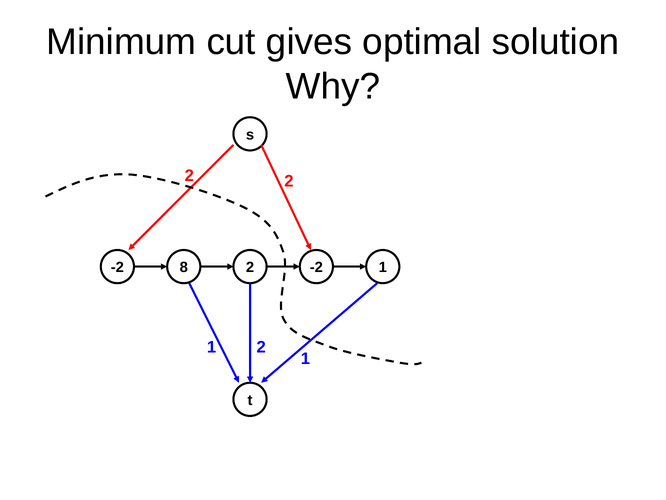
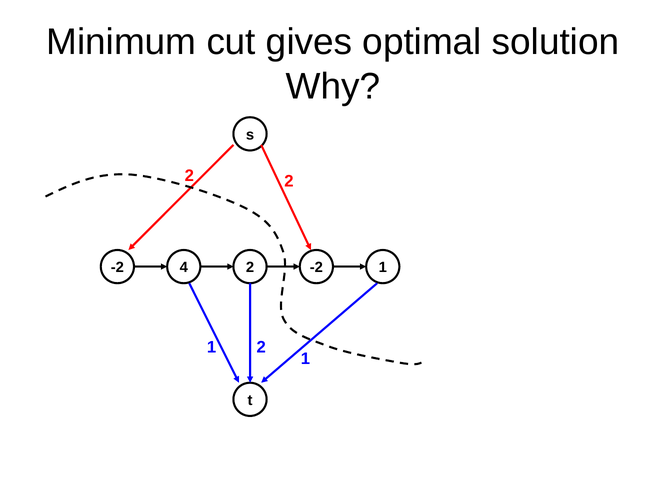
8: 8 -> 4
